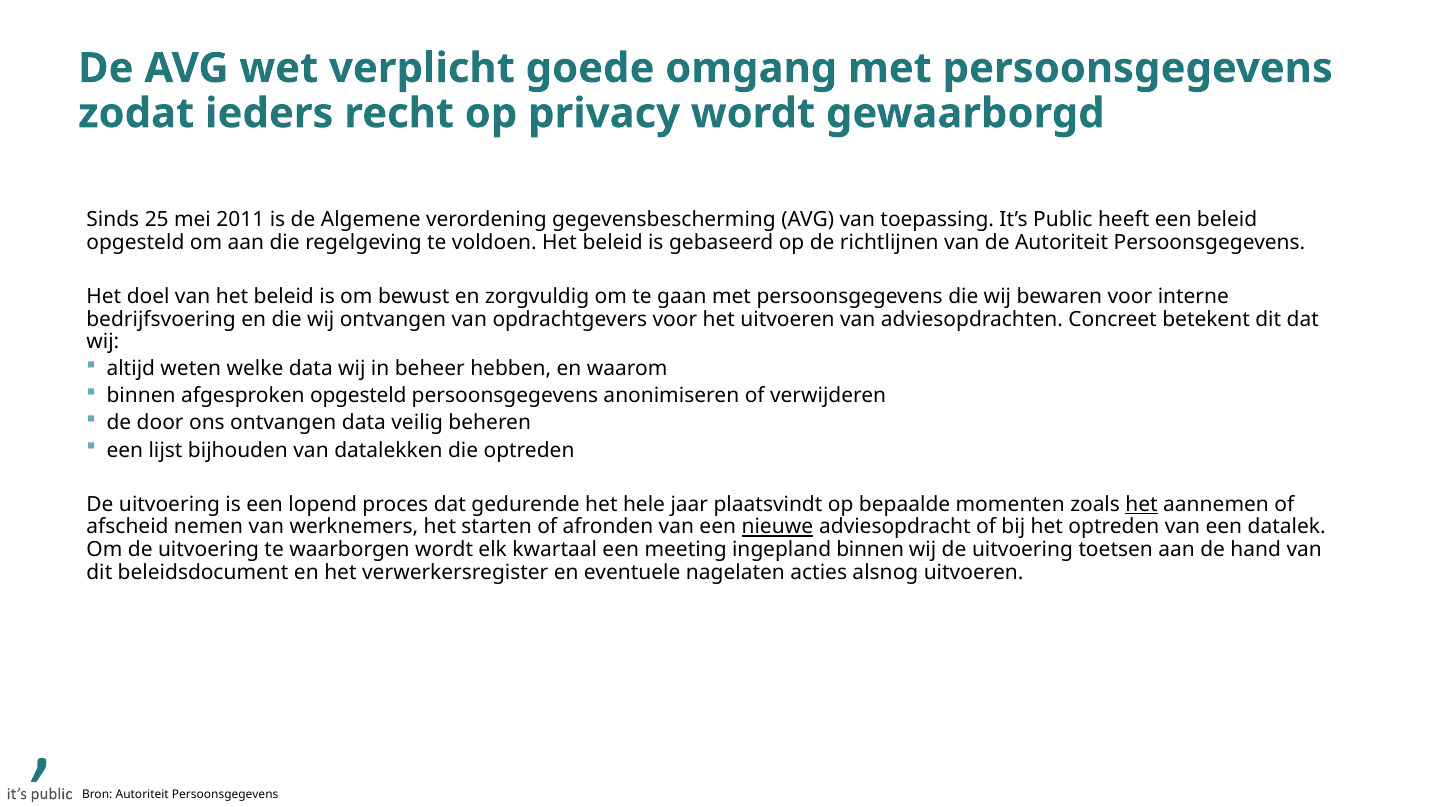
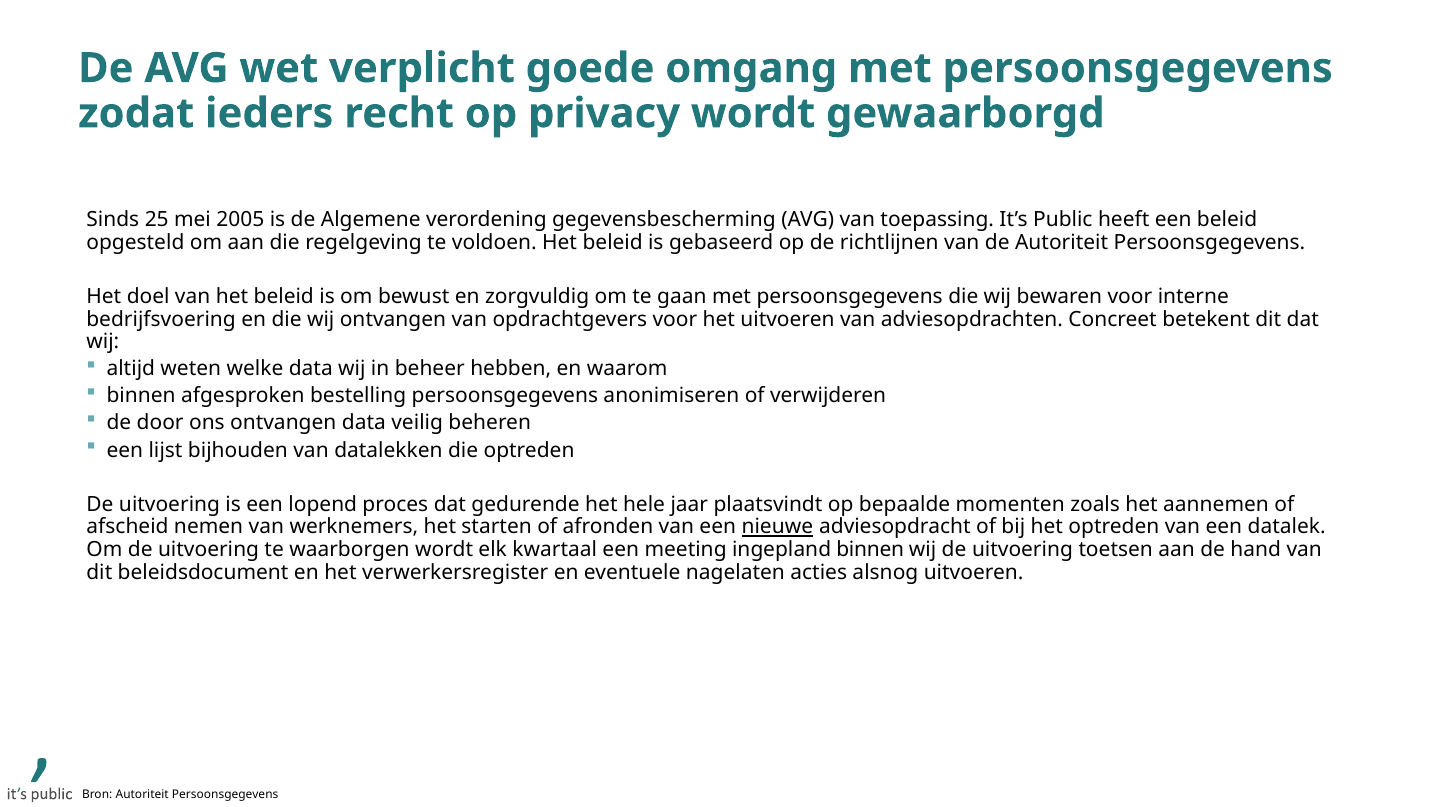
2011: 2011 -> 2005
afgesproken opgesteld: opgesteld -> bestelling
het at (1142, 504) underline: present -> none
